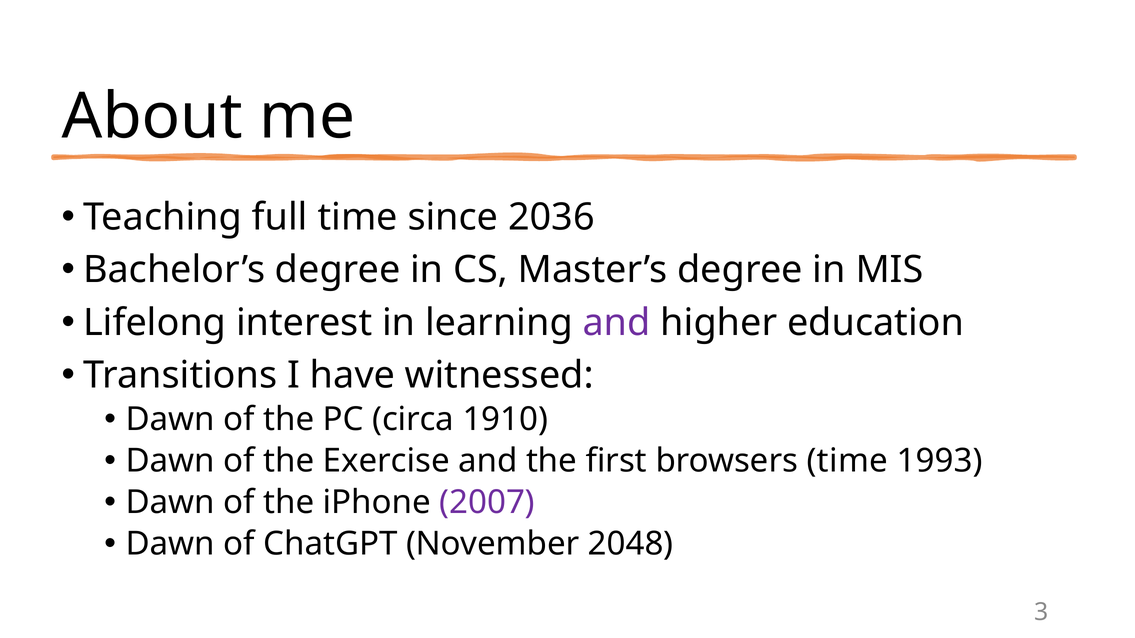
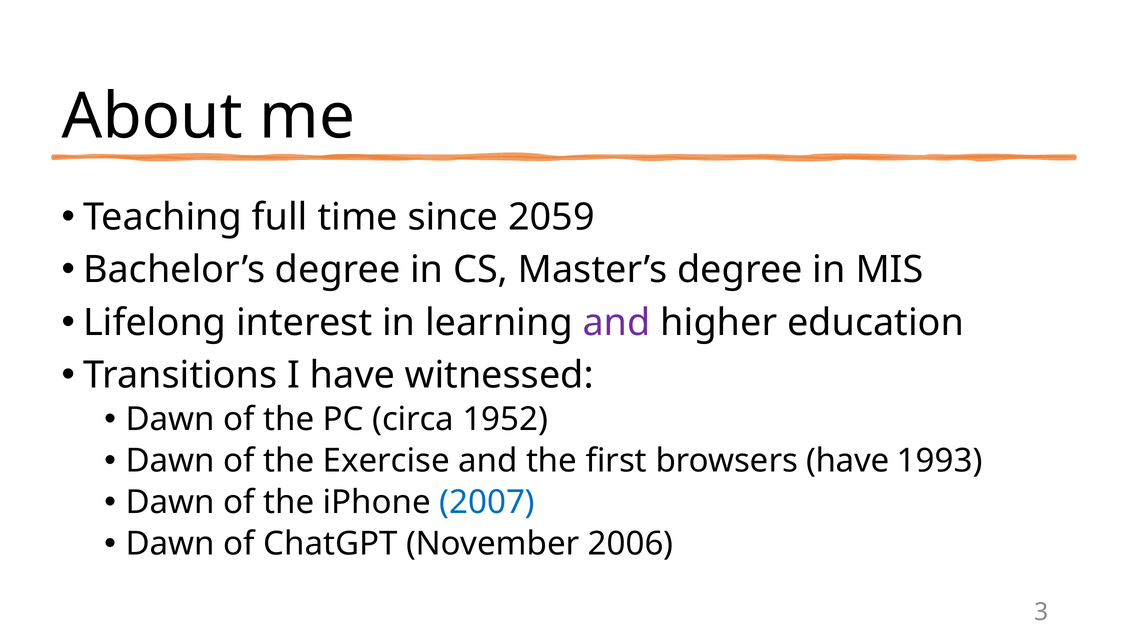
2036: 2036 -> 2059
1910: 1910 -> 1952
browsers time: time -> have
2007 colour: purple -> blue
2048: 2048 -> 2006
